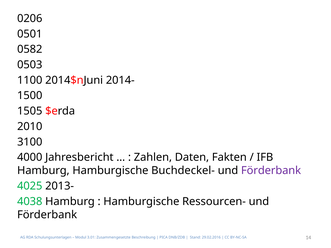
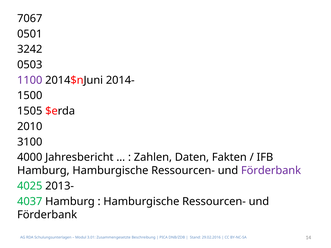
0206: 0206 -> 7067
0582: 0582 -> 3242
1100 colour: black -> purple
Hamburg Hamburgische Buchdeckel-: Buchdeckel- -> Ressourcen-
4038: 4038 -> 4037
